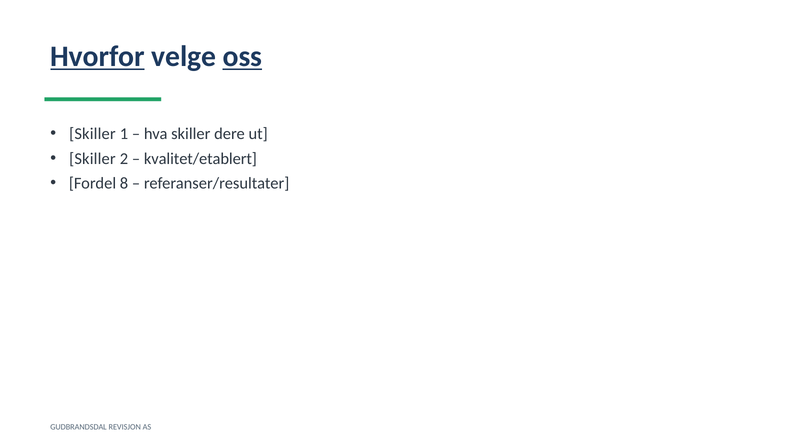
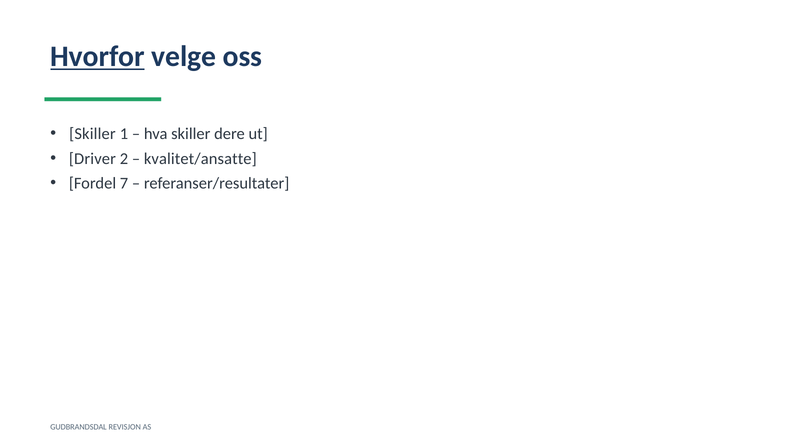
oss underline: present -> none
Skiller at (92, 159): Skiller -> Driver
kvalitet/etablert: kvalitet/etablert -> kvalitet/ansatte
8: 8 -> 7
